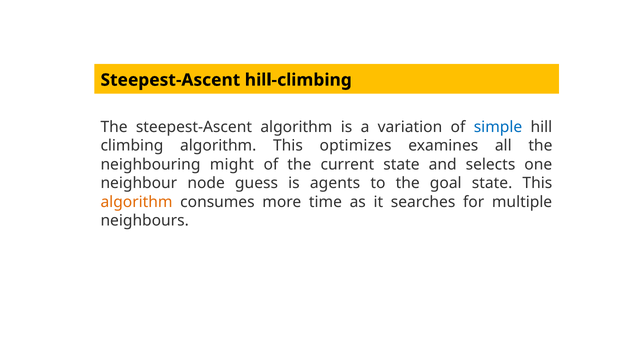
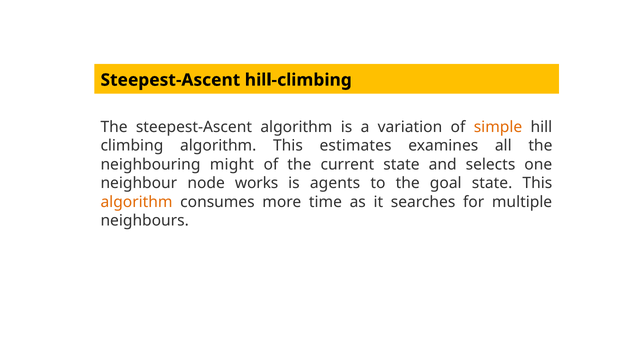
simple colour: blue -> orange
optimizes: optimizes -> estimates
guess: guess -> works
